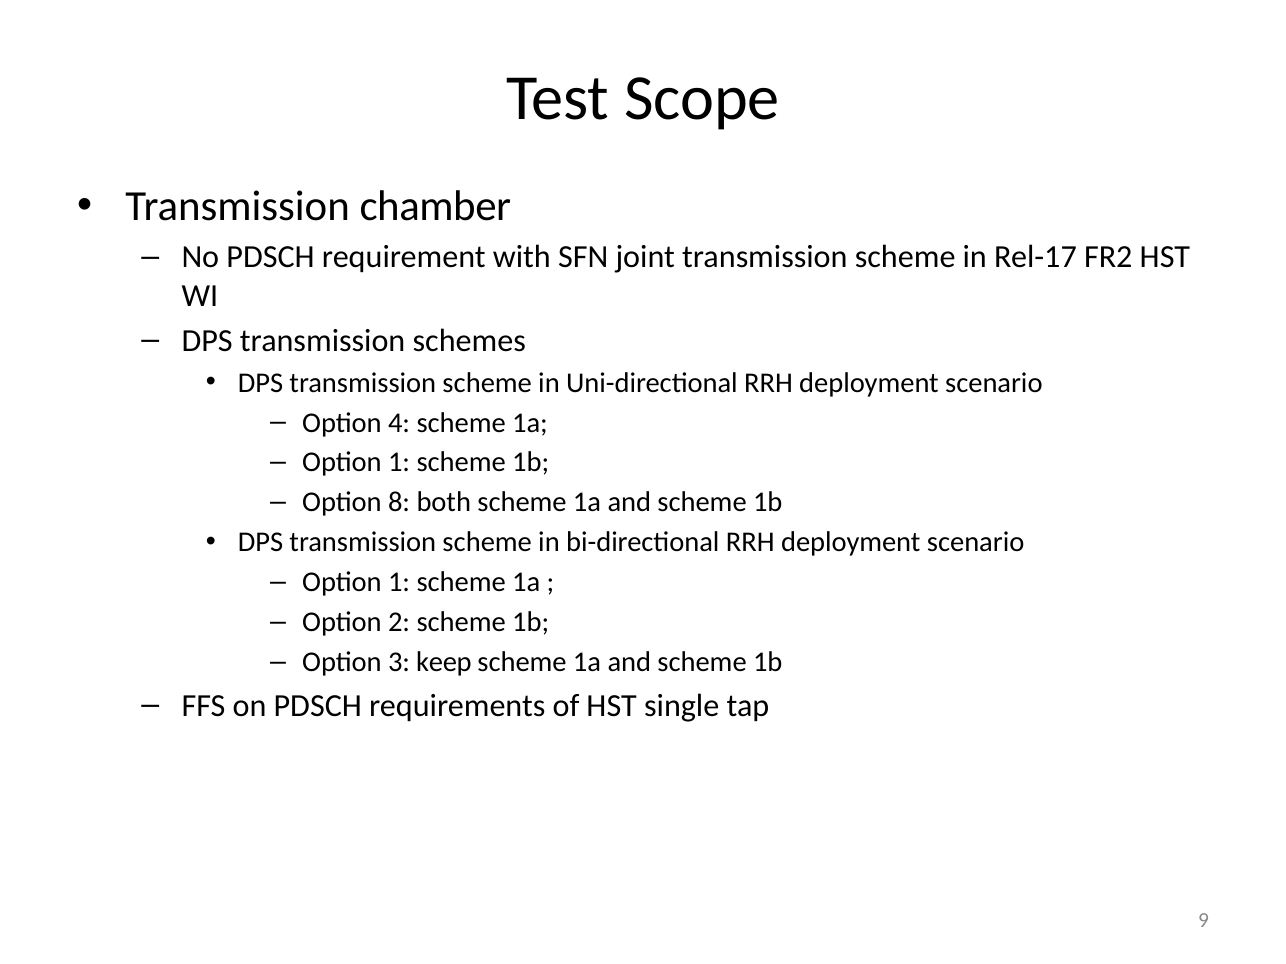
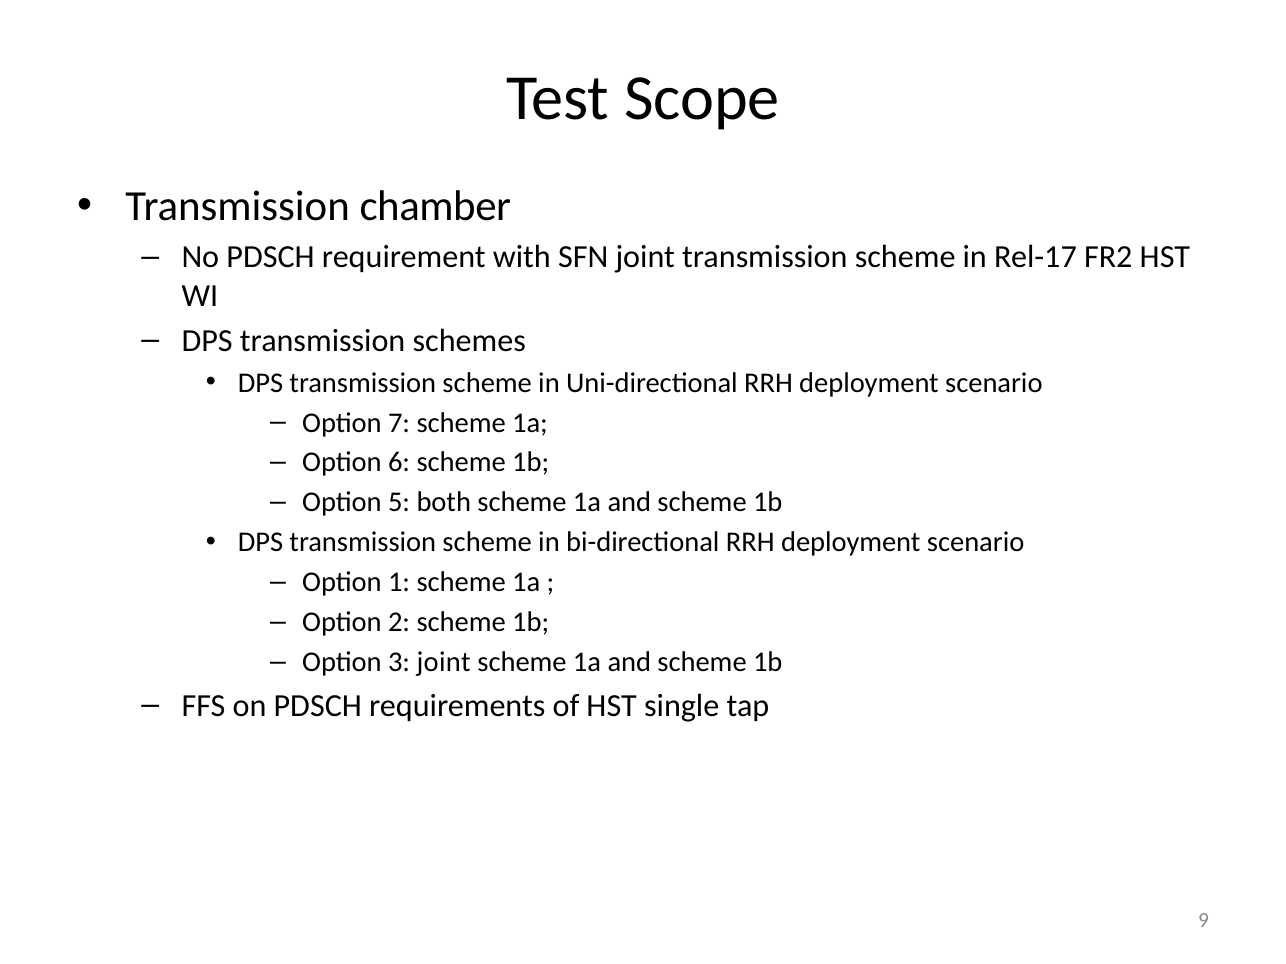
4: 4 -> 7
1 at (399, 463): 1 -> 6
8: 8 -> 5
3 keep: keep -> joint
